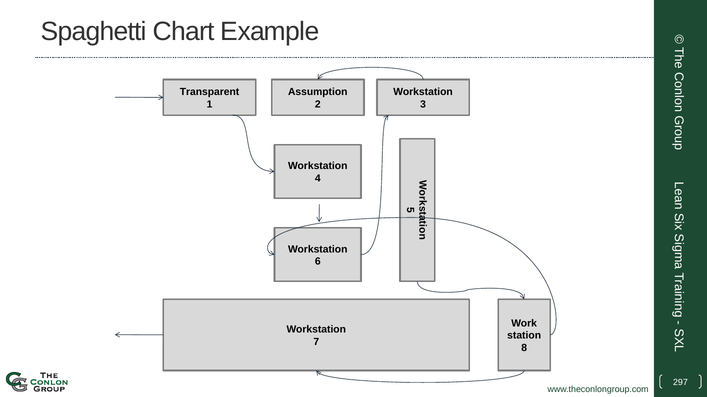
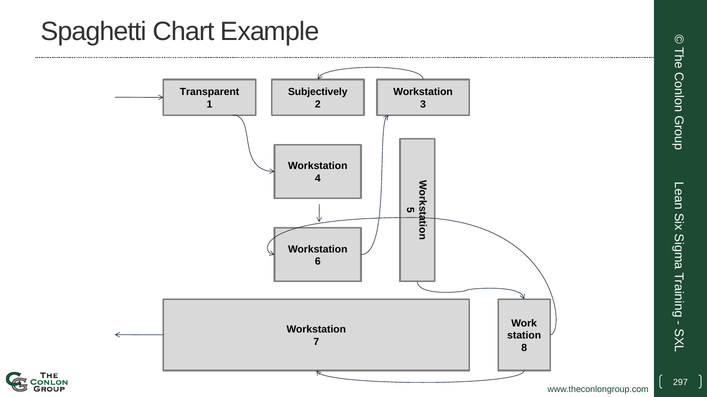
Assumption: Assumption -> Subjectively
